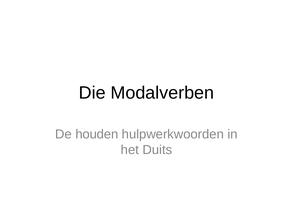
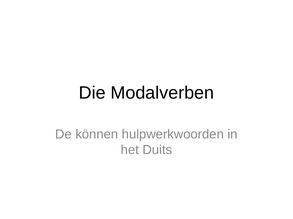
houden: houden -> können
